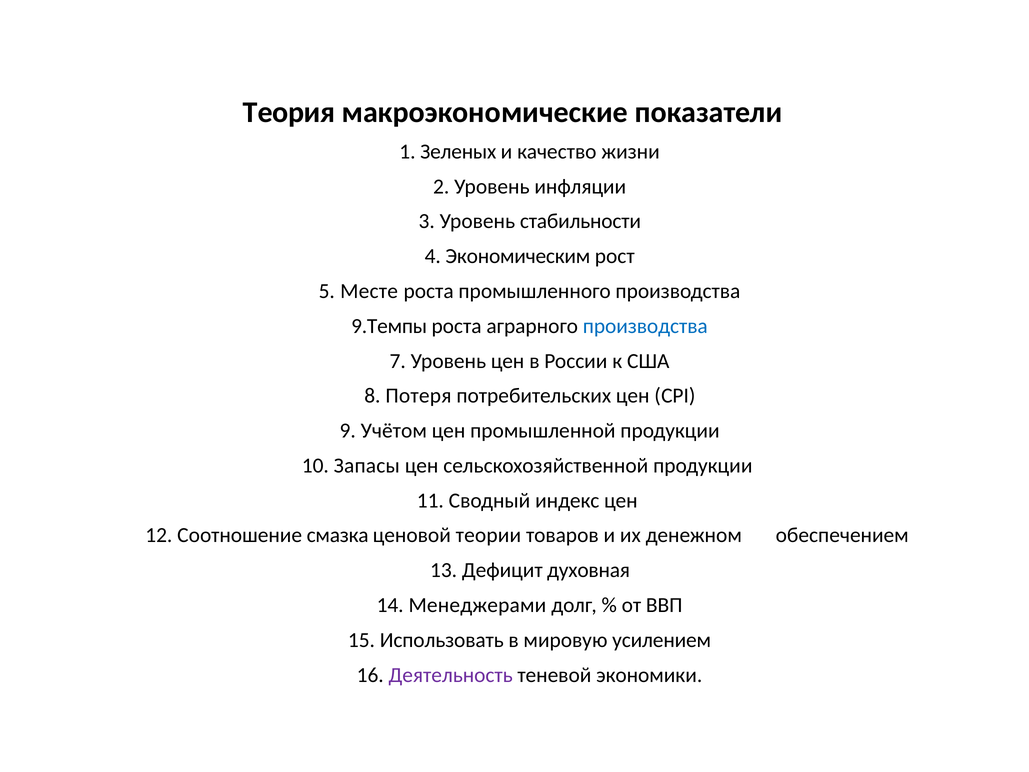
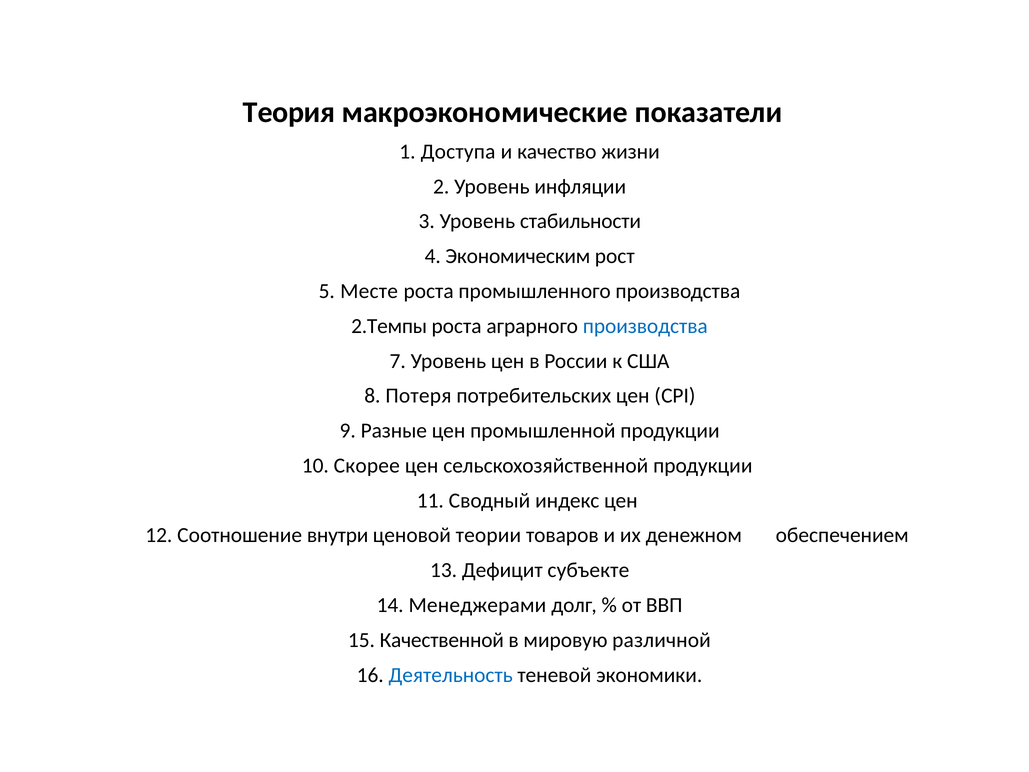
Зеленых: Зеленых -> Доступа
9.Темпы: 9.Темпы -> 2.Темпы
Учётом: Учётом -> Разные
Запасы: Запасы -> Скорее
смазка: смазка -> внутри
духовная: духовная -> субъекте
Использовать: Использовать -> Качественной
усилением: усилением -> различной
Деятельность colour: purple -> blue
